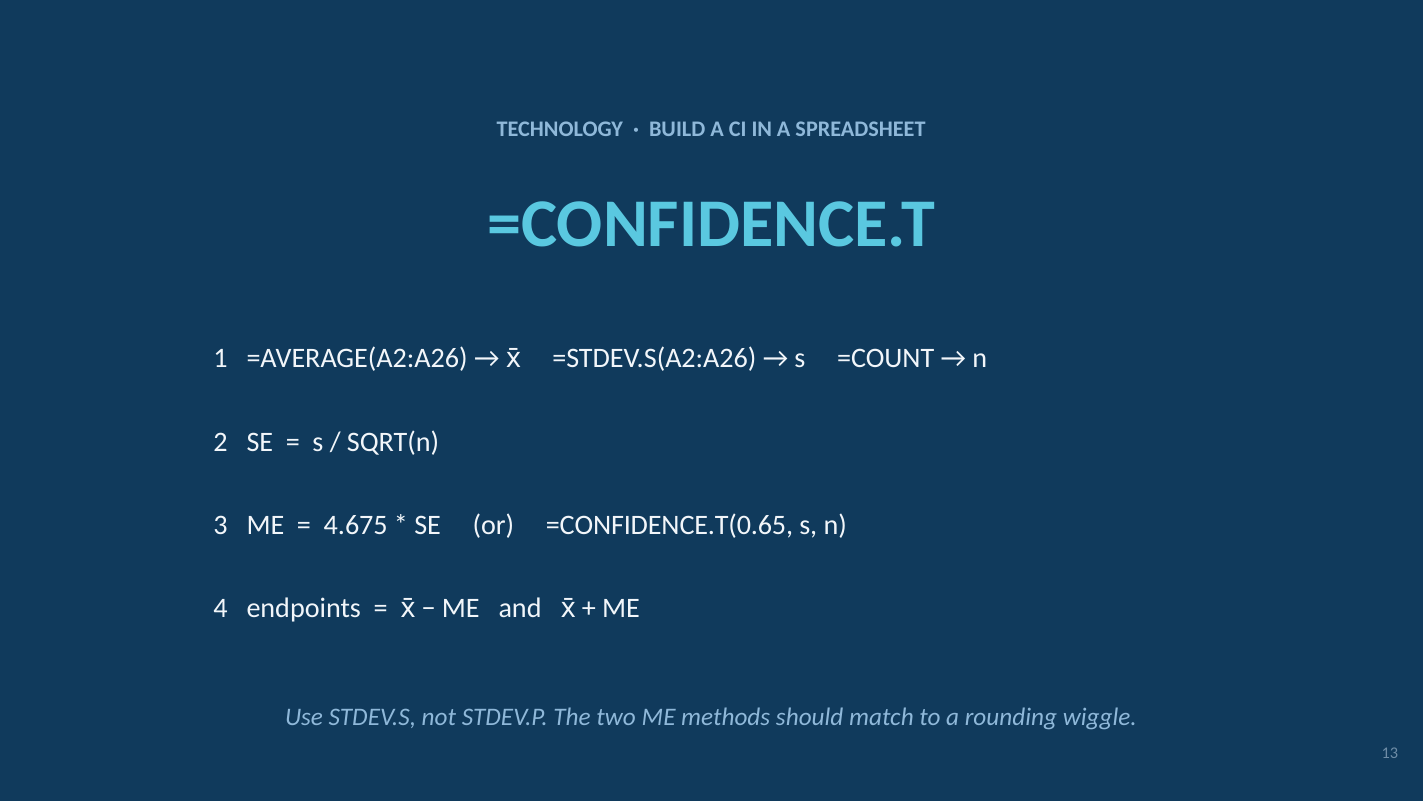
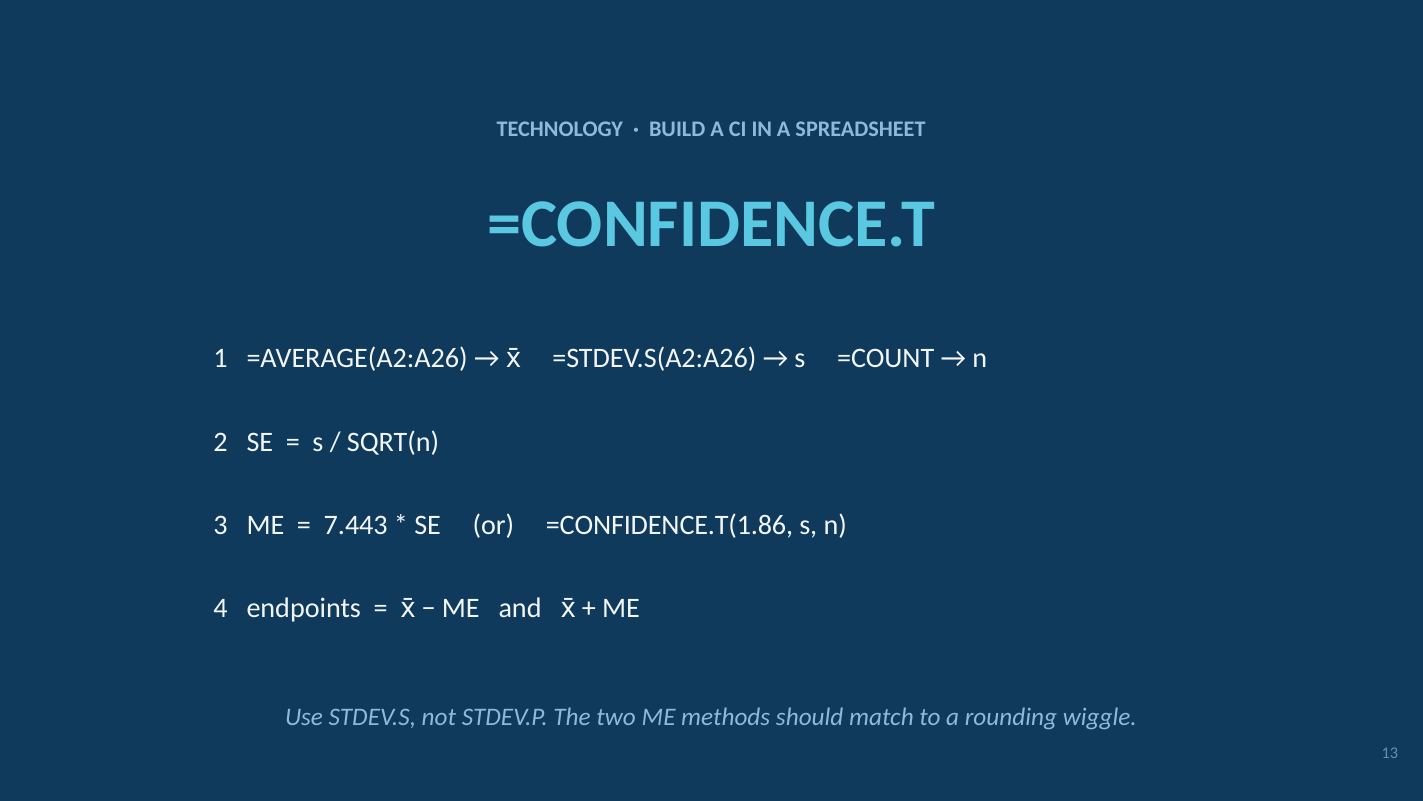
4.675: 4.675 -> 7.443
=CONFIDENCE.T(0.65: =CONFIDENCE.T(0.65 -> =CONFIDENCE.T(1.86
